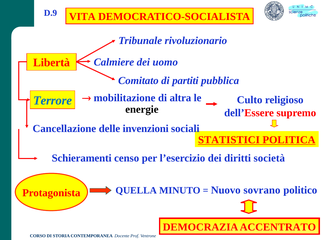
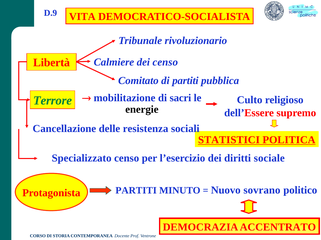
dei uomo: uomo -> censo
altra: altra -> sacri
Terrore colour: blue -> green
invenzioni: invenzioni -> resistenza
Schieramenti: Schieramenti -> Specializzato
società: società -> sociale
Protagonista QUELLA: QUELLA -> PARTITI
